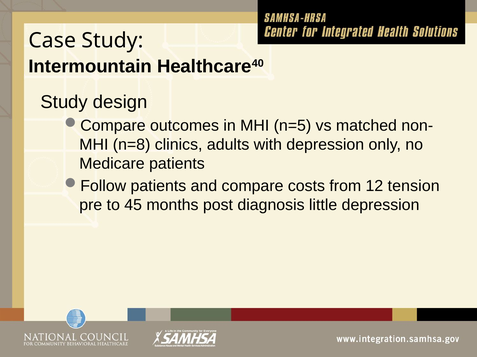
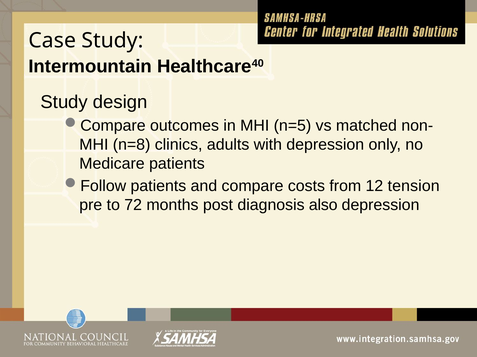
45: 45 -> 72
little: little -> also
